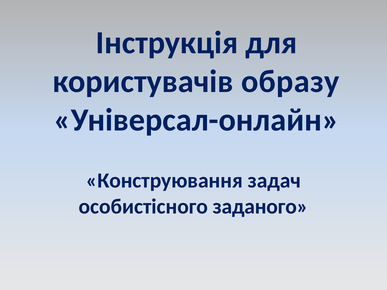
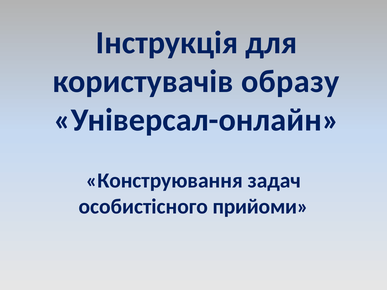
заданого: заданого -> прийоми
